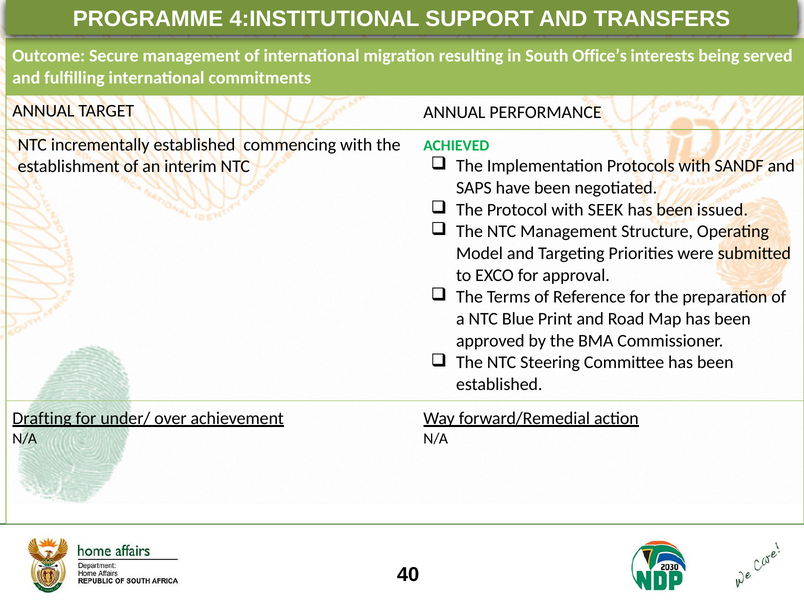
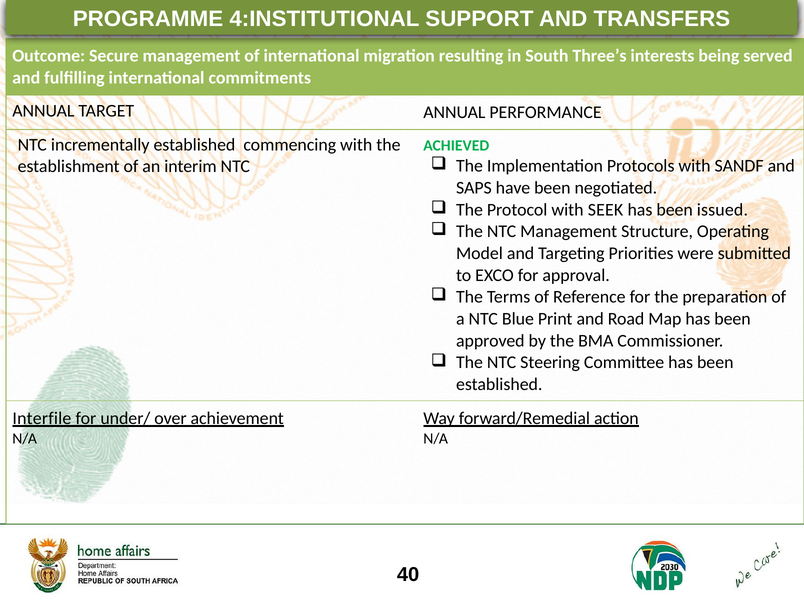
Office’s: Office’s -> Three’s
Drafting: Drafting -> Interfile
